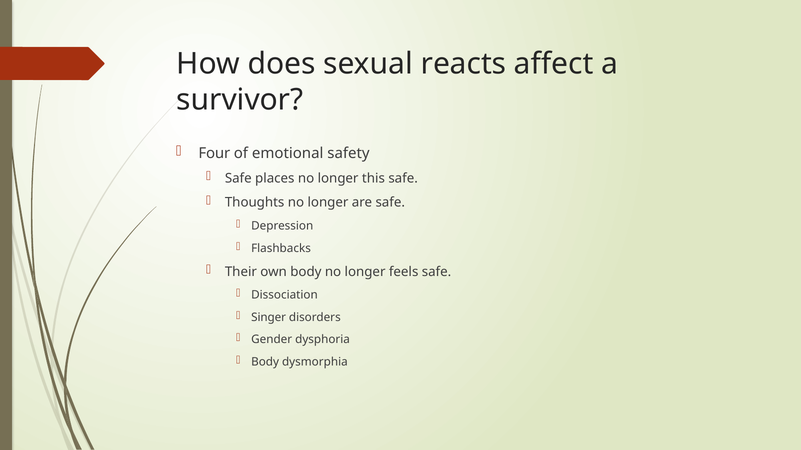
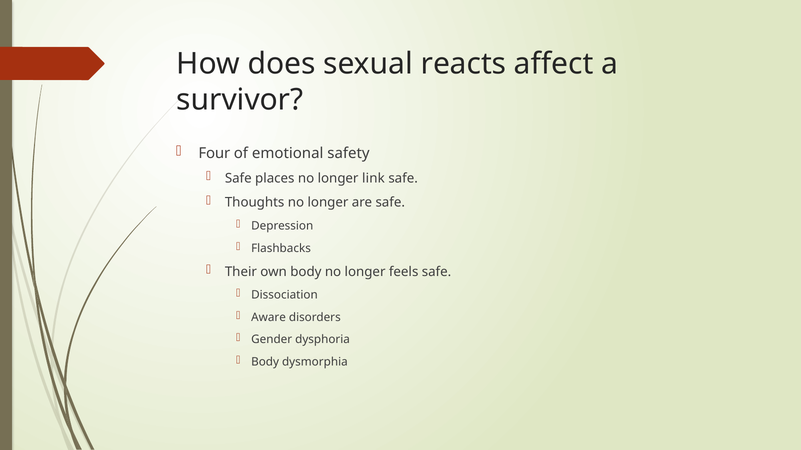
this: this -> link
Singer: Singer -> Aware
